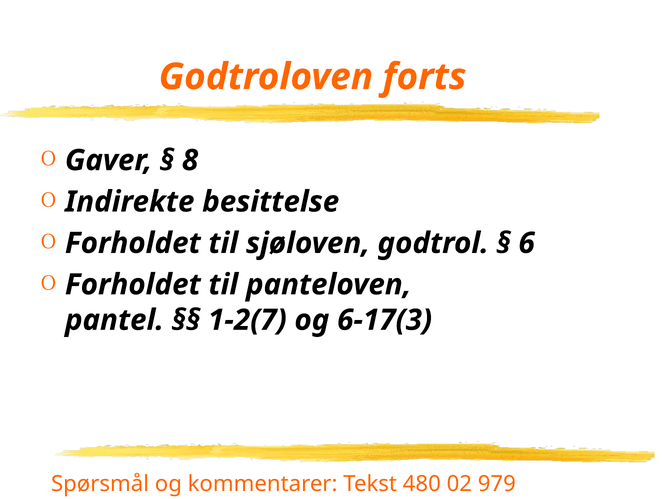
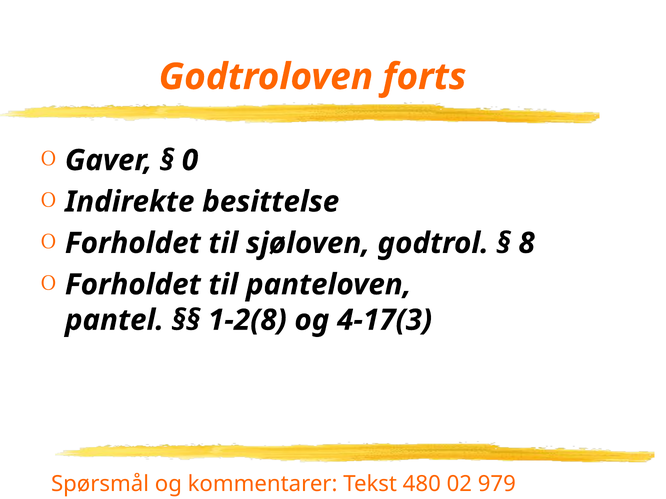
8: 8 -> 0
6: 6 -> 8
1-2(7: 1-2(7 -> 1-2(8
6-17(3: 6-17(3 -> 4-17(3
